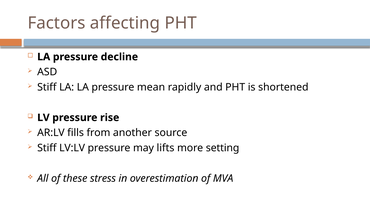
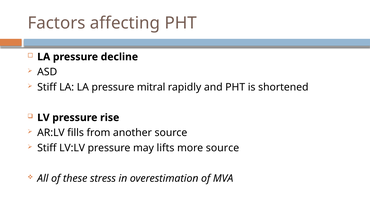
mean: mean -> mitral
more setting: setting -> source
